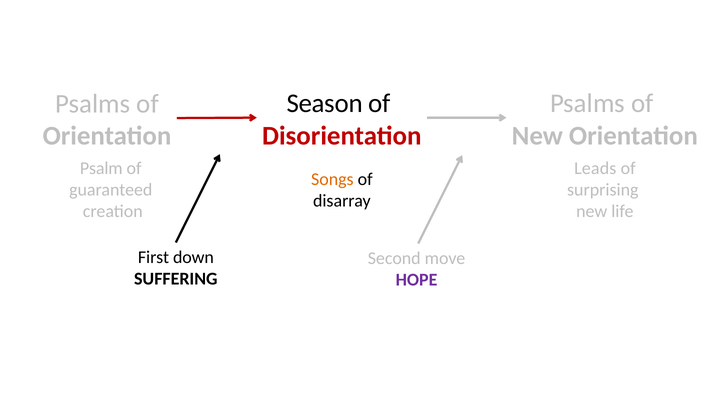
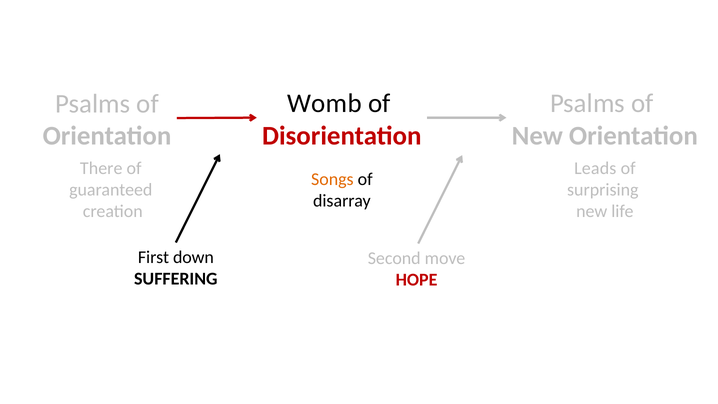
Season: Season -> Womb
Psalm: Psalm -> There
HOPE colour: purple -> red
